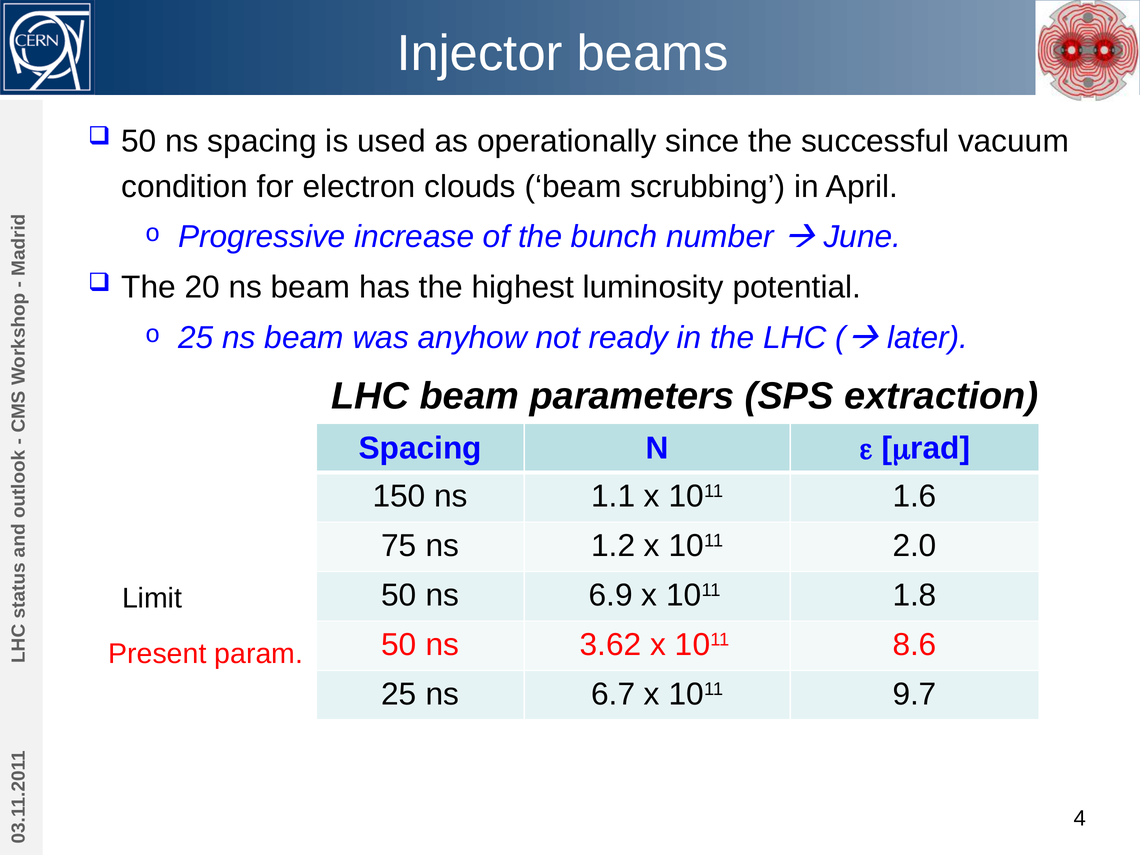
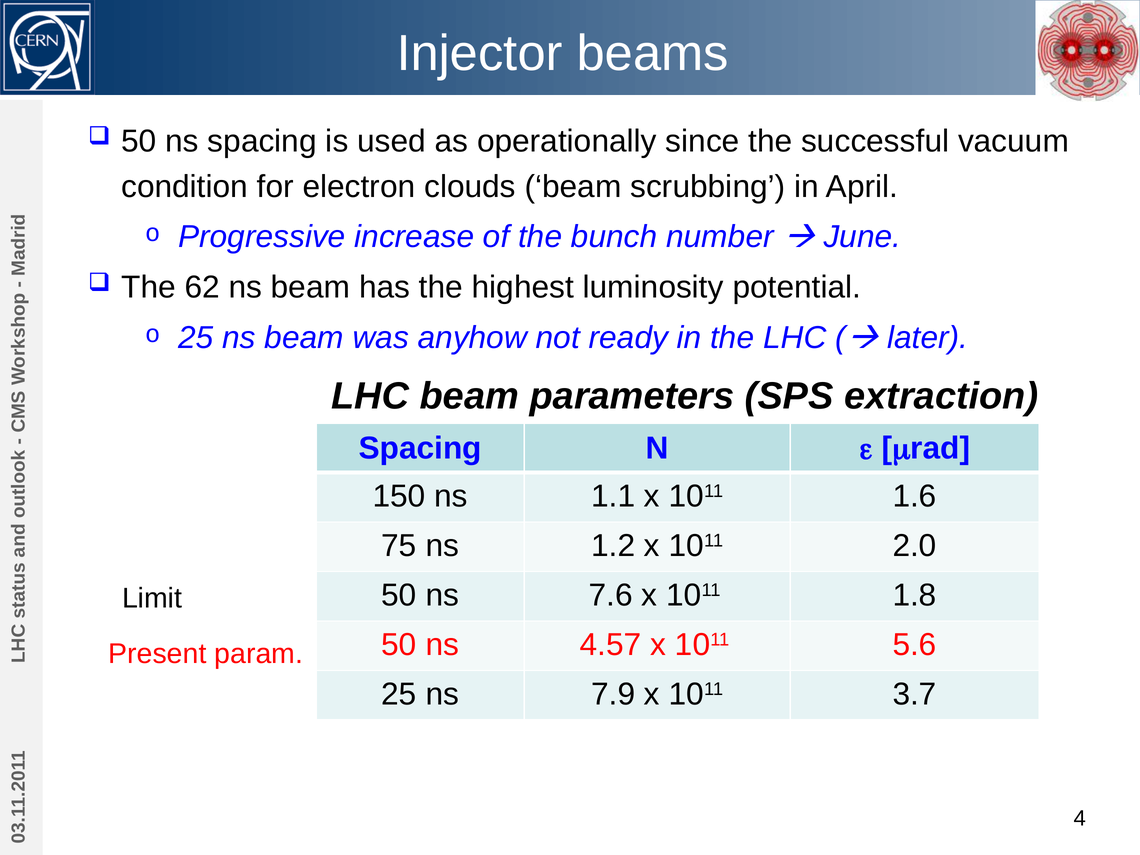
20: 20 -> 62
6.9: 6.9 -> 7.6
3.62: 3.62 -> 4.57
8.6: 8.6 -> 5.6
6.7: 6.7 -> 7.9
9.7: 9.7 -> 3.7
